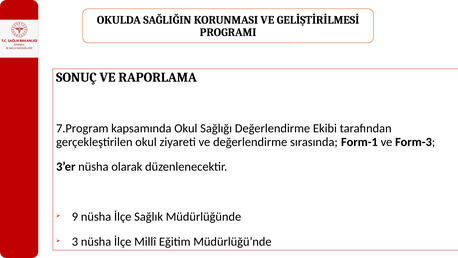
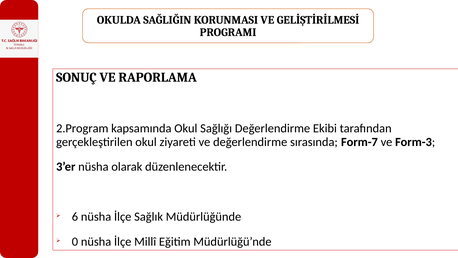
7.Program: 7.Program -> 2.Program
Form-1: Form-1 -> Form-7
9: 9 -> 6
3: 3 -> 0
